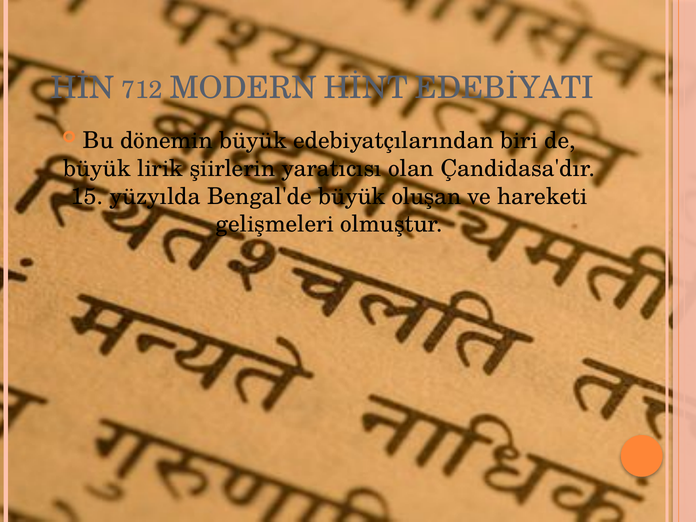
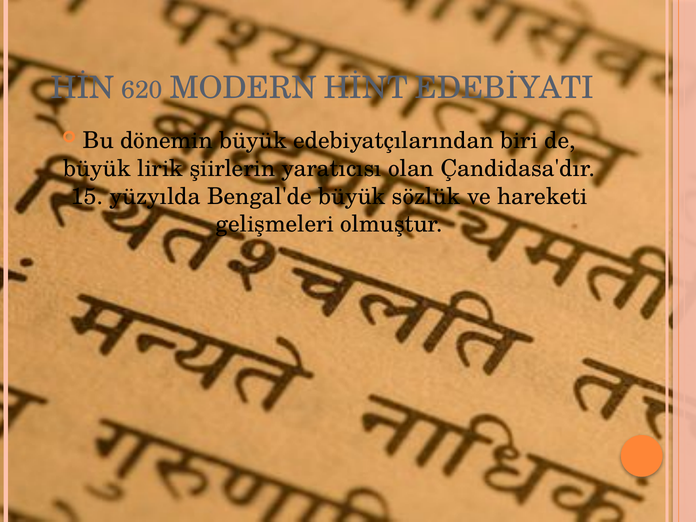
712: 712 -> 620
oluşan: oluşan -> sözlük
